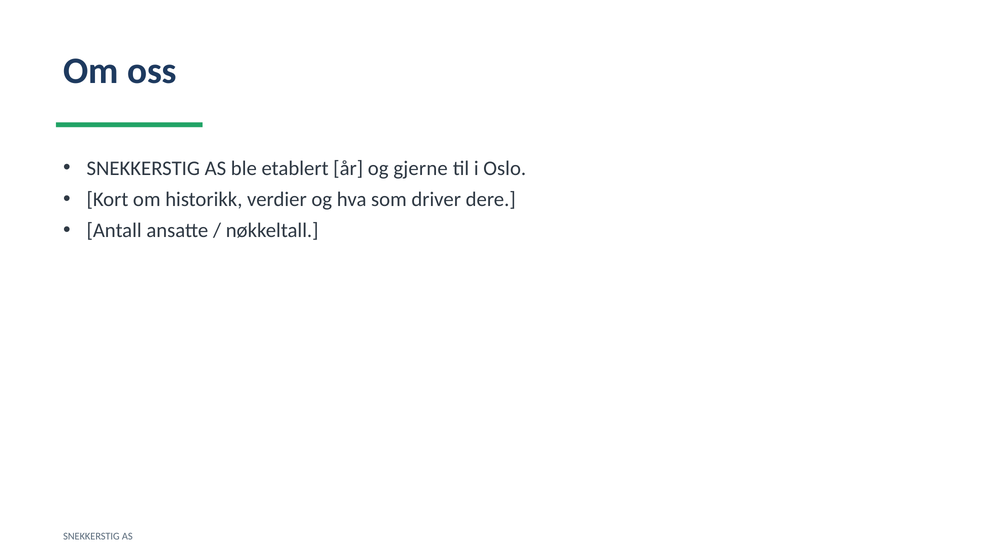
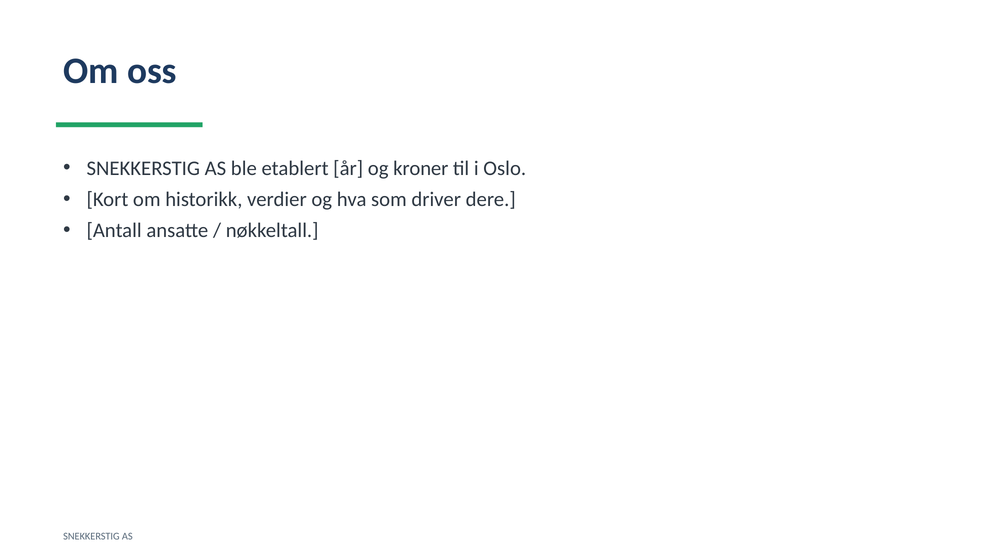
gjerne: gjerne -> kroner
